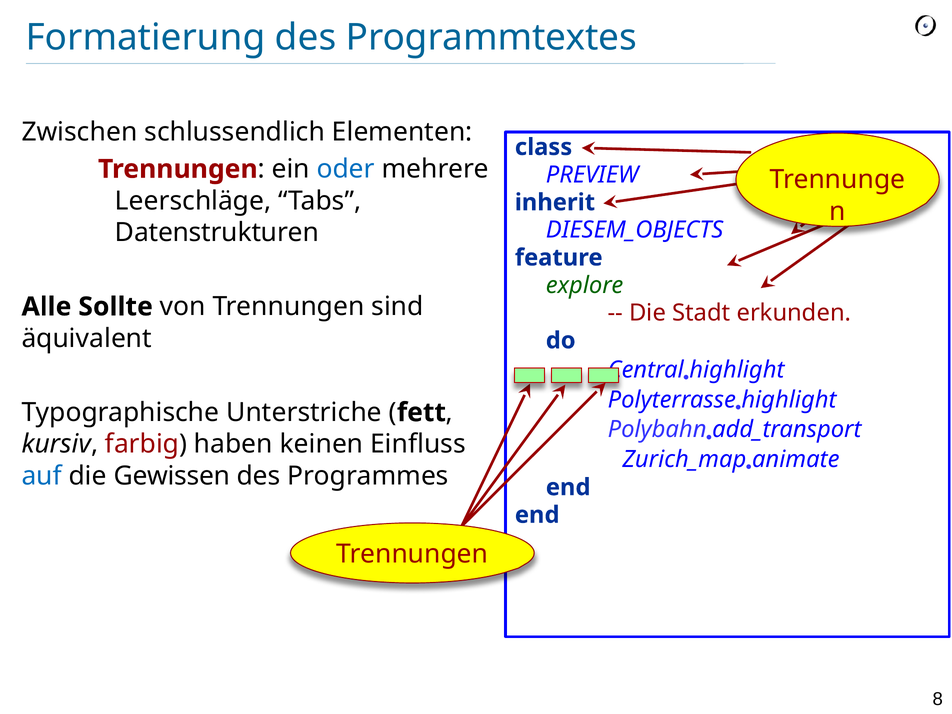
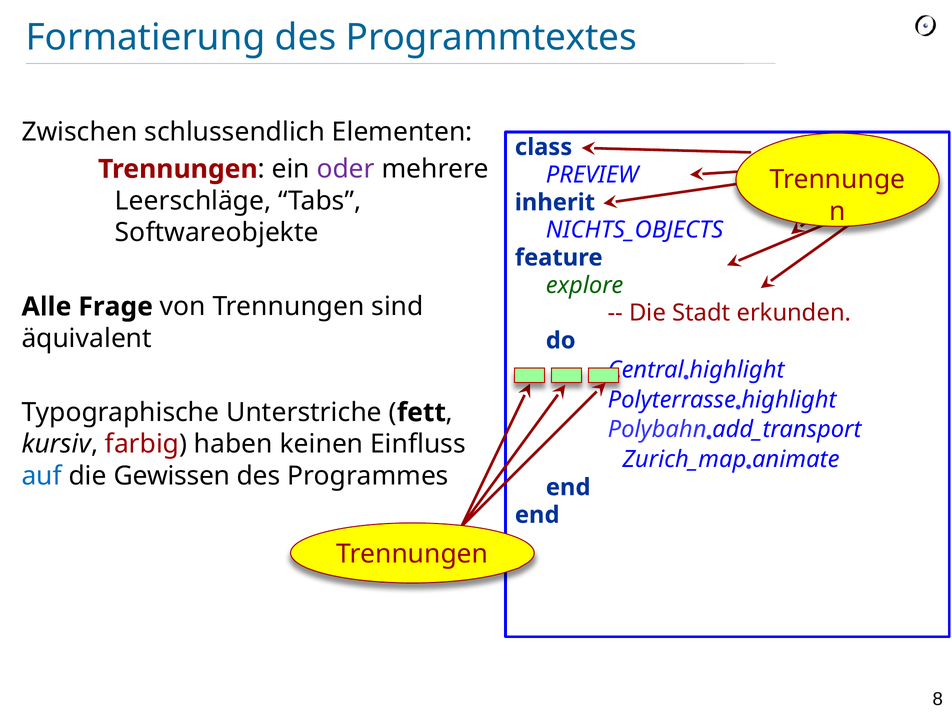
oder colour: blue -> purple
DIESEM_OBJECTS: DIESEM_OBJECTS -> NICHTS_OBJECTS
Datenstrukturen: Datenstrukturen -> Softwareobjekte
Sollte: Sollte -> Frage
